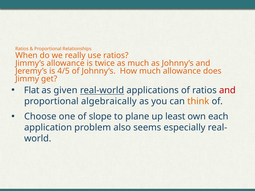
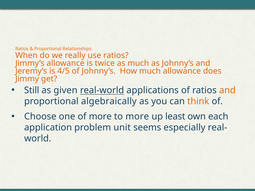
Flat: Flat -> Still
and at (227, 90) colour: red -> orange
of slope: slope -> more
to plane: plane -> more
also: also -> unit
